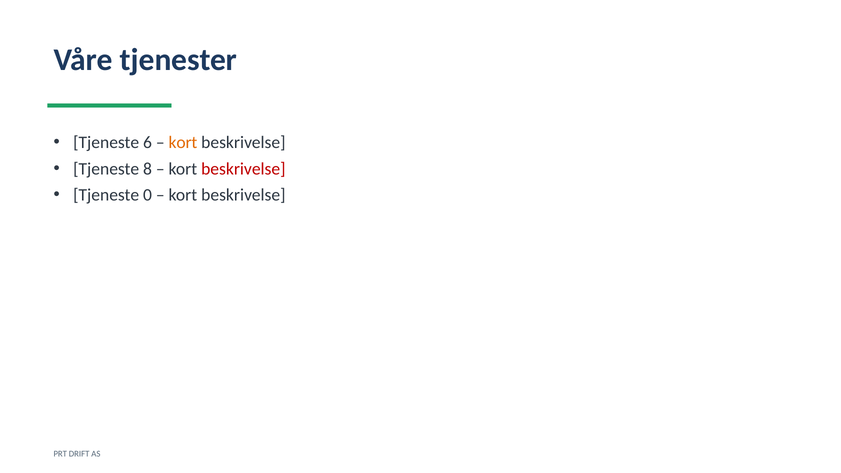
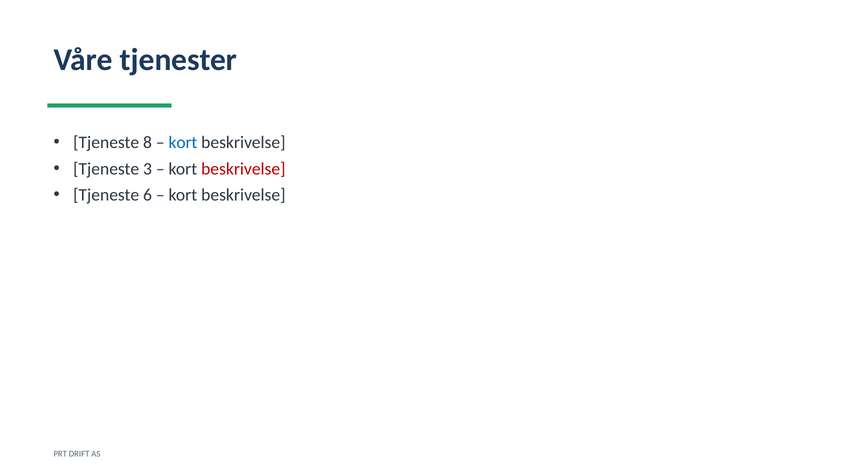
6: 6 -> 8
kort at (183, 142) colour: orange -> blue
8: 8 -> 3
0: 0 -> 6
